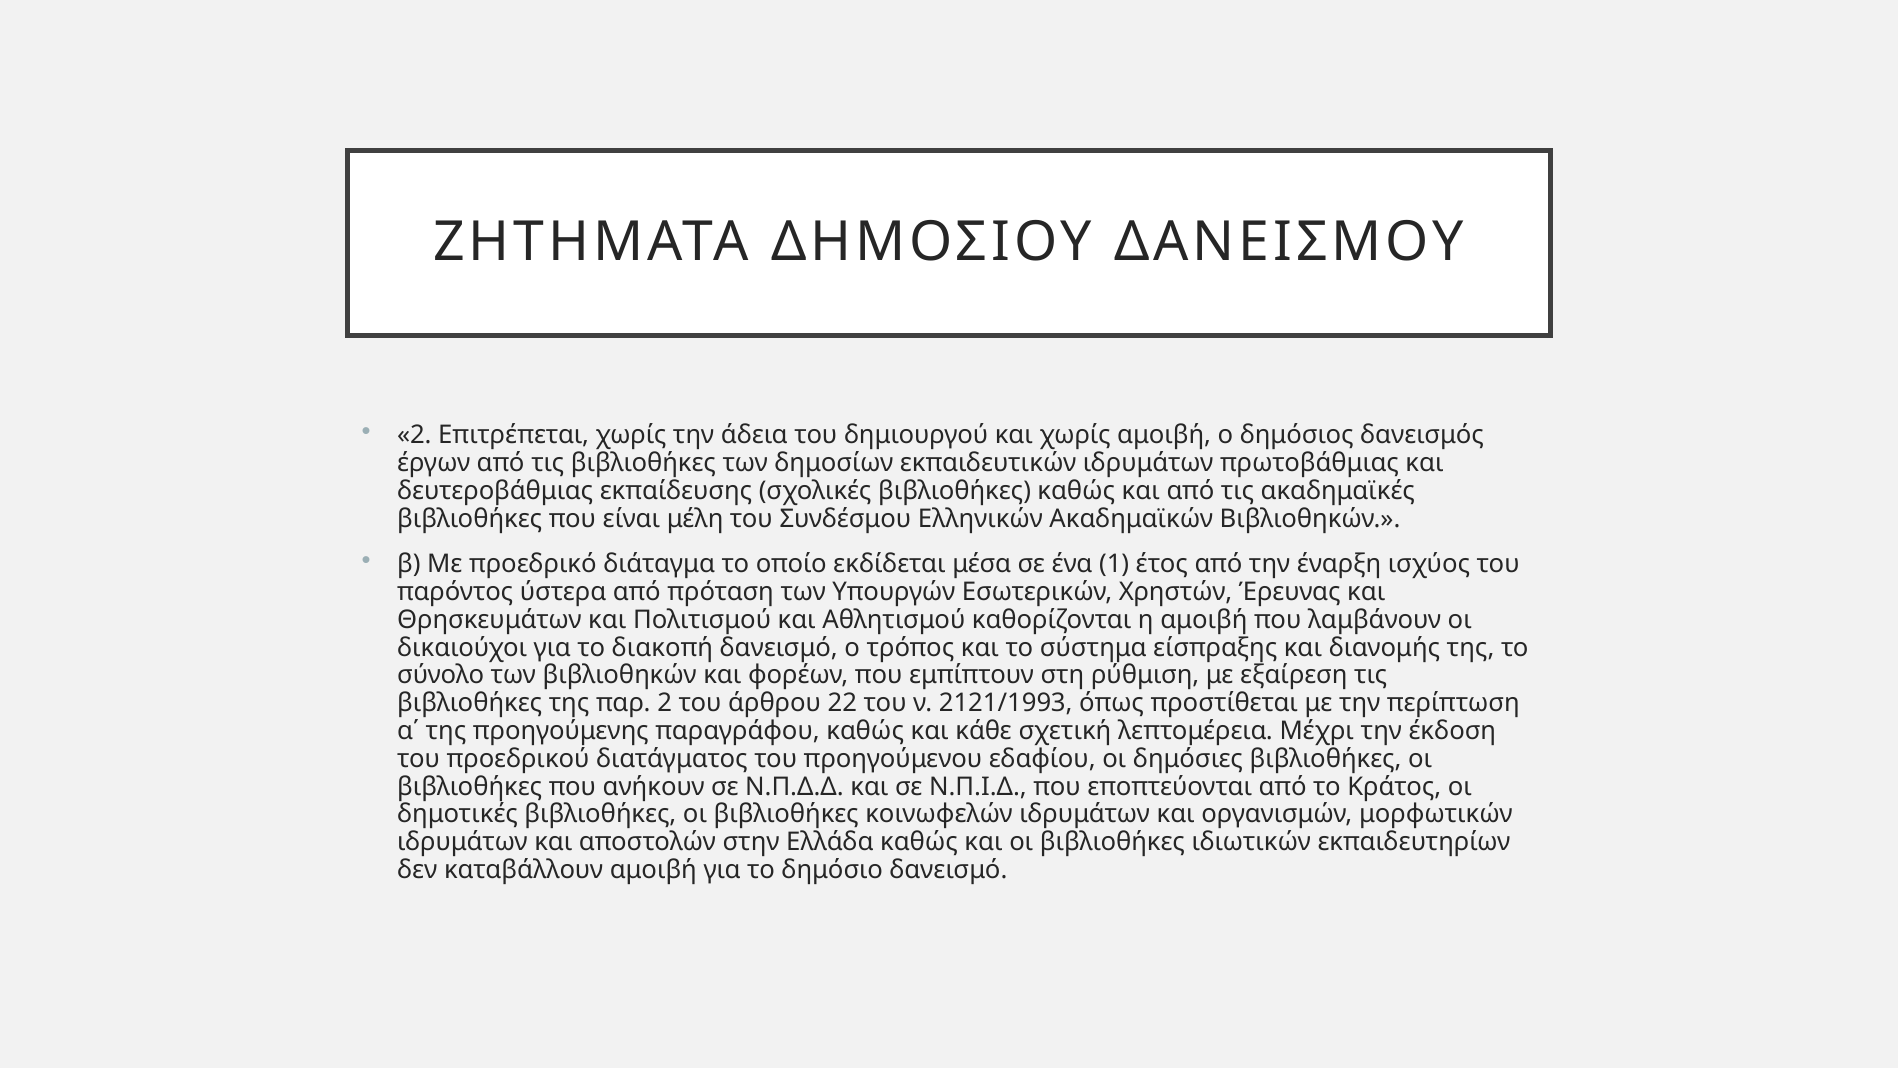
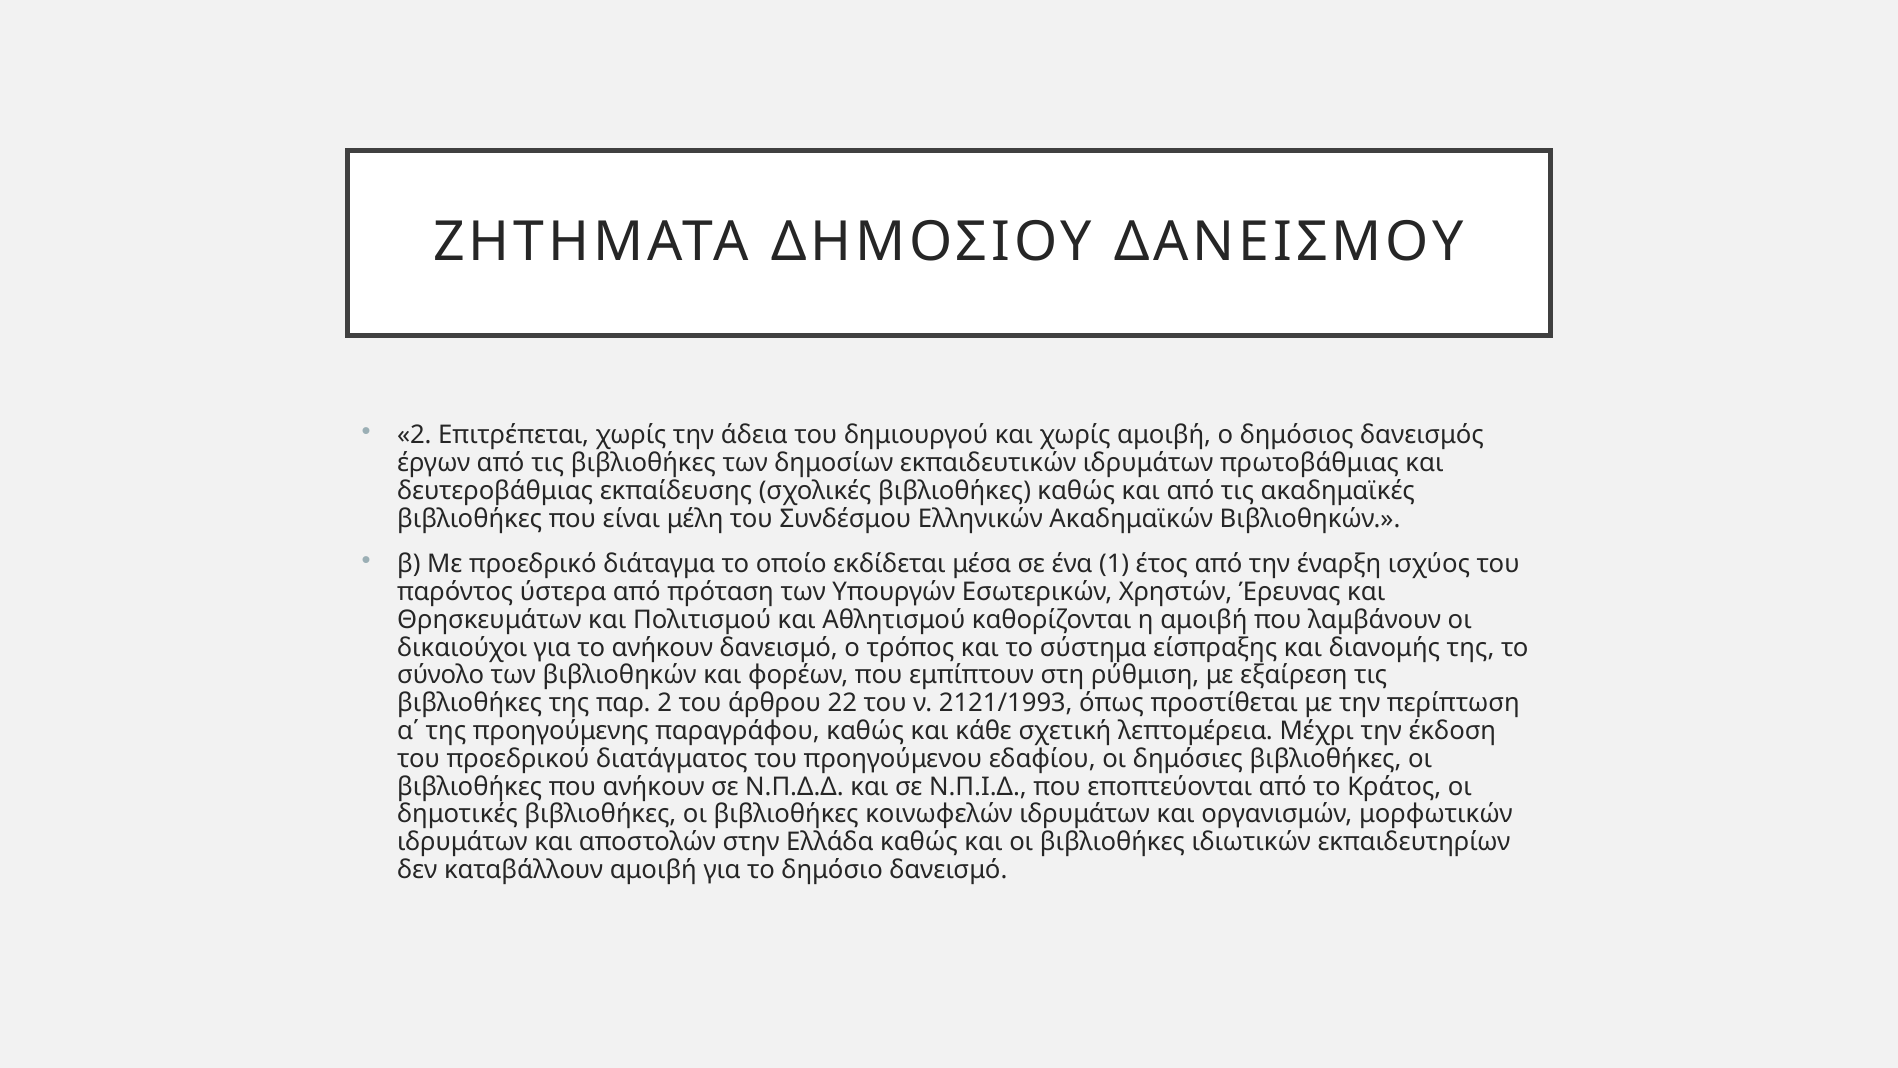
το διακοπή: διακοπή -> ανήκουν
